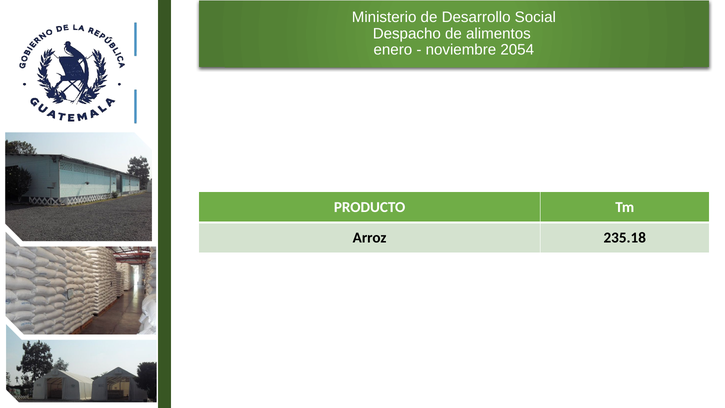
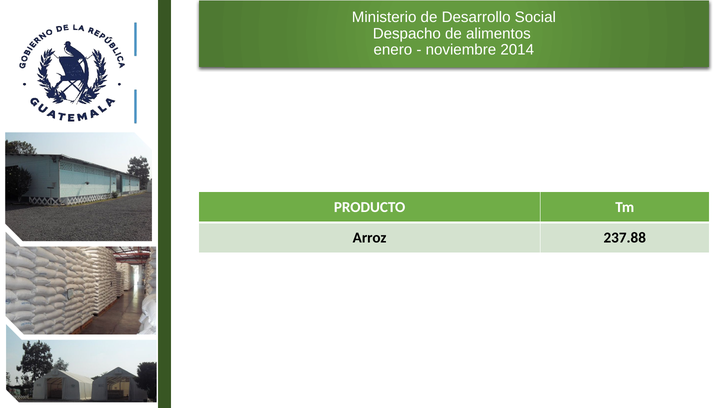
2054: 2054 -> 2014
235.18: 235.18 -> 237.88
